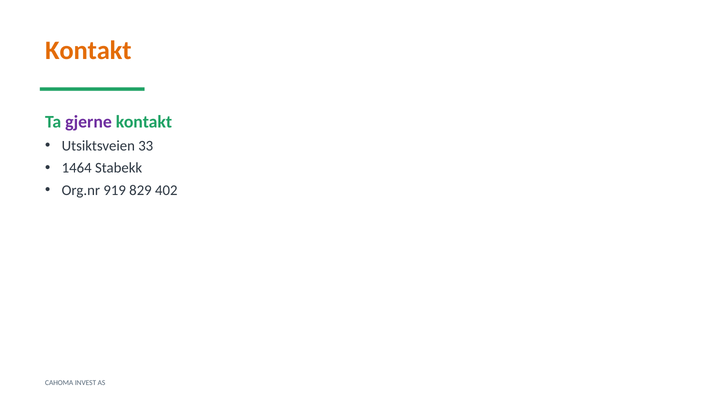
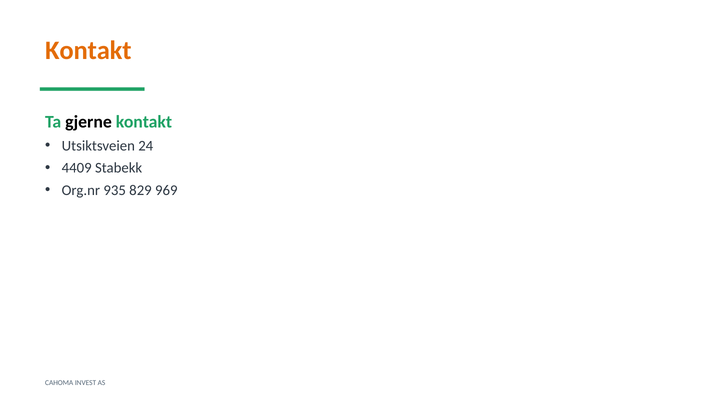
gjerne colour: purple -> black
33: 33 -> 24
1464: 1464 -> 4409
919: 919 -> 935
402: 402 -> 969
